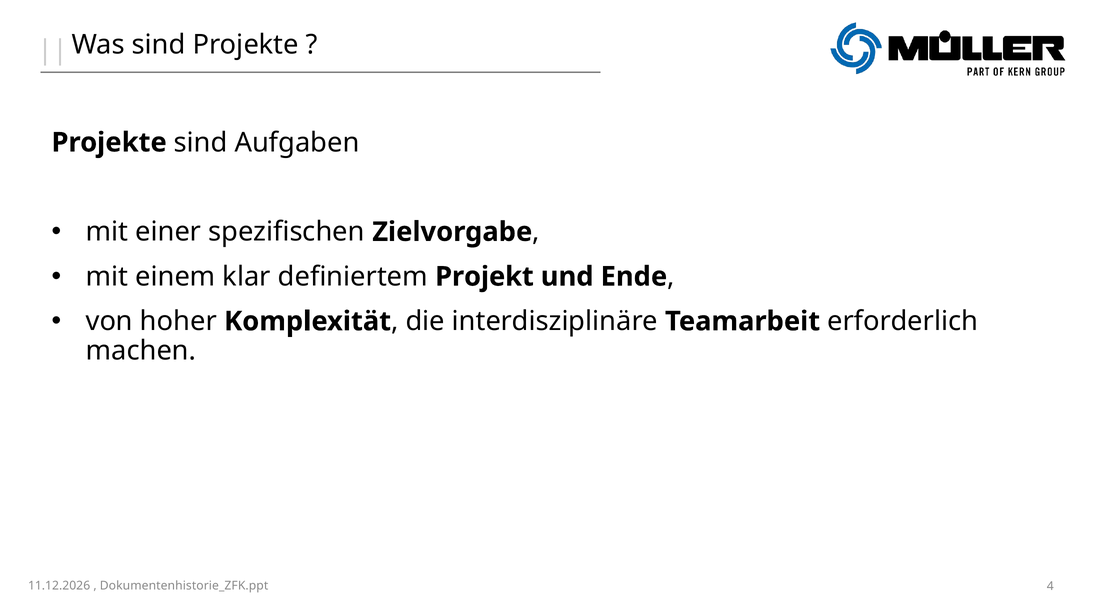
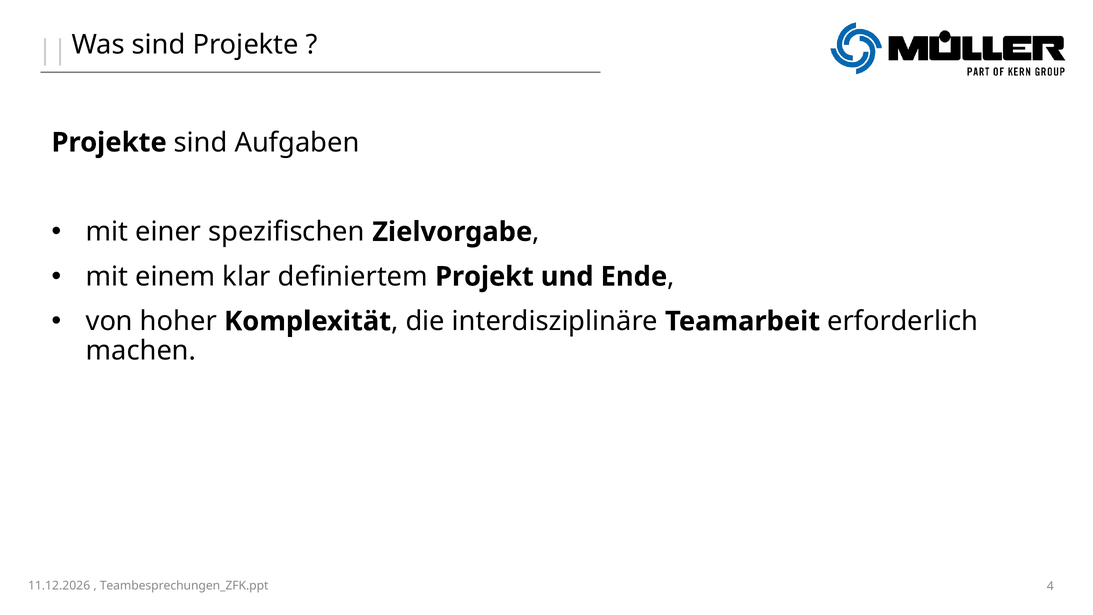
Dokumentenhistorie_ZFK.ppt: Dokumentenhistorie_ZFK.ppt -> Teambesprechungen_ZFK.ppt
